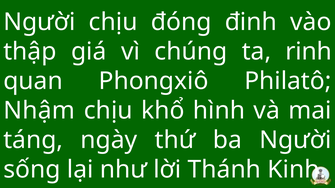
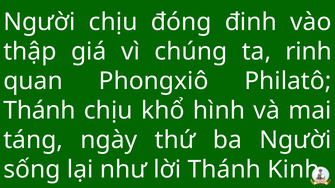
Nhậm at (39, 111): Nhậm -> Thánh
